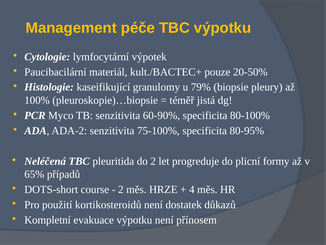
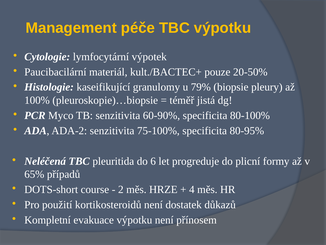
do 2: 2 -> 6
